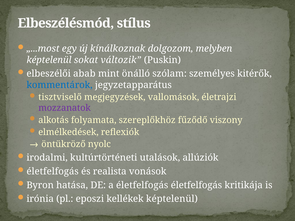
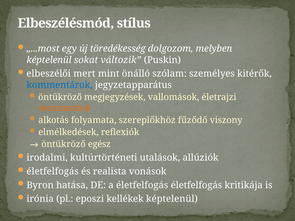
kínálkoznak: kínálkoznak -> töredékesség
abab: abab -> mert
tisztviselő at (60, 97): tisztviselő -> öntükröző
mozzanatok colour: purple -> orange
nyolc: nyolc -> egész
